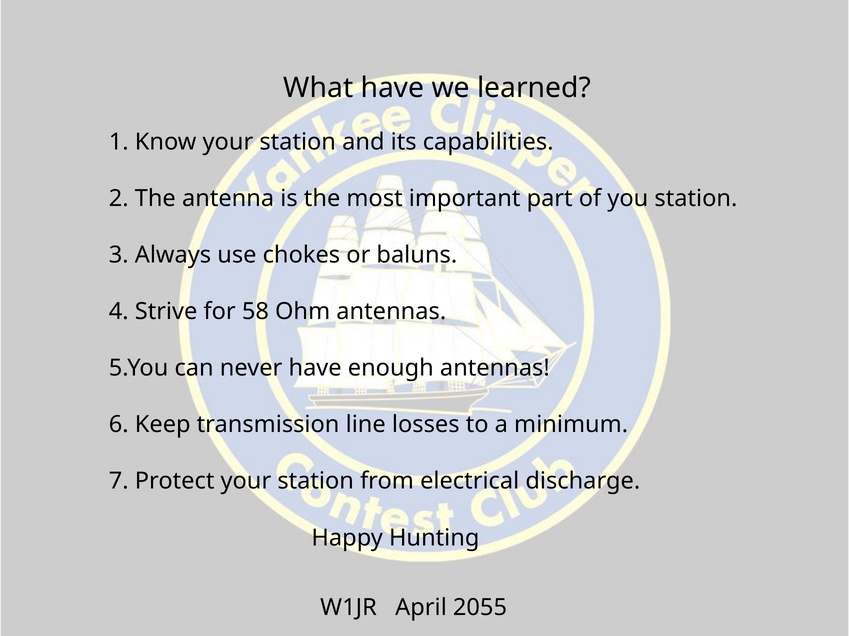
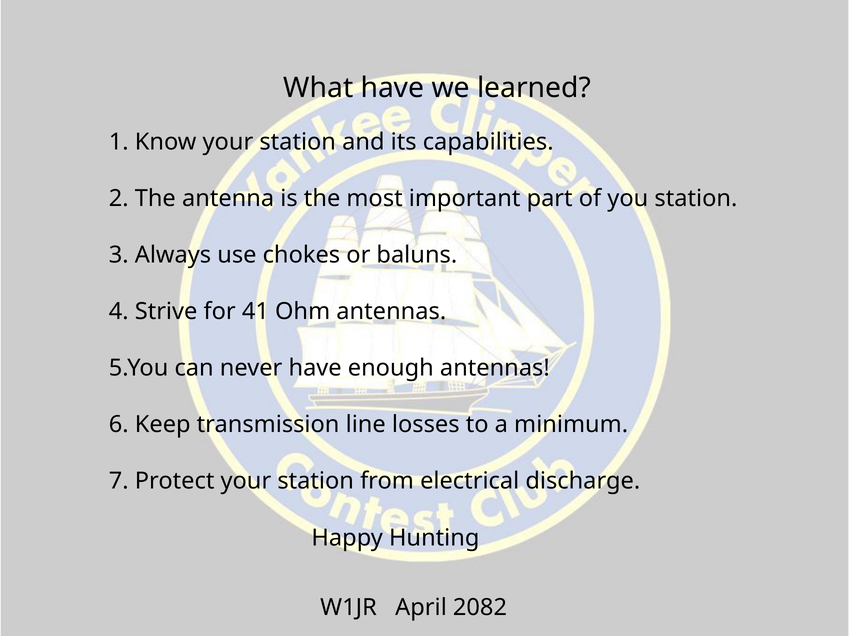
58: 58 -> 41
2055: 2055 -> 2082
